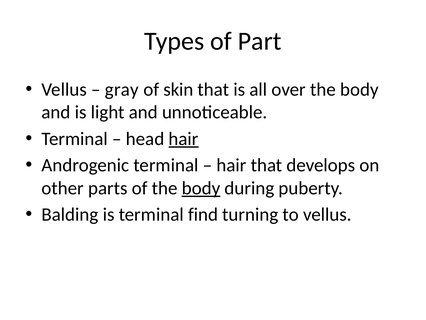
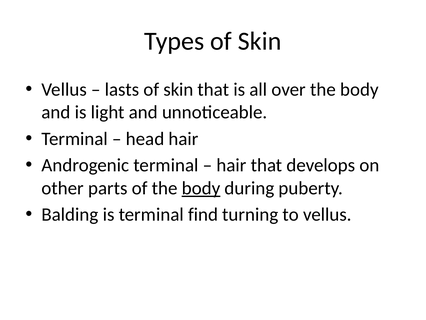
Types of Part: Part -> Skin
gray: gray -> lasts
hair at (184, 139) underline: present -> none
